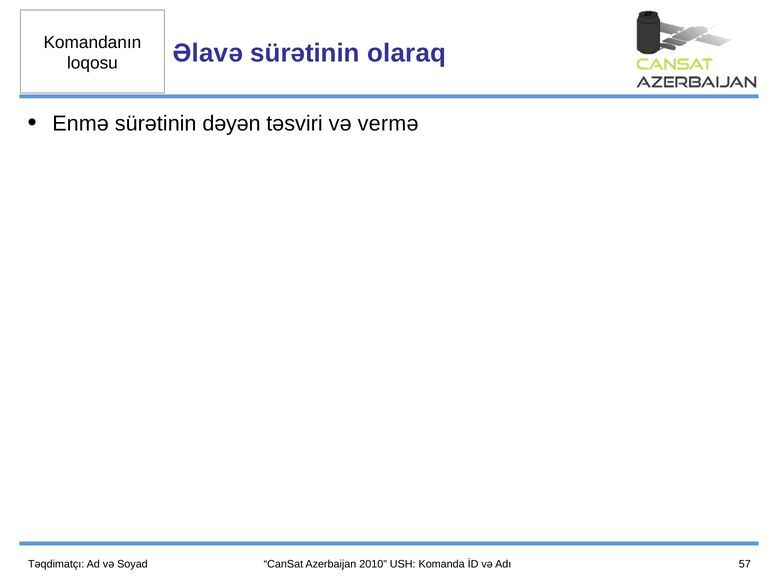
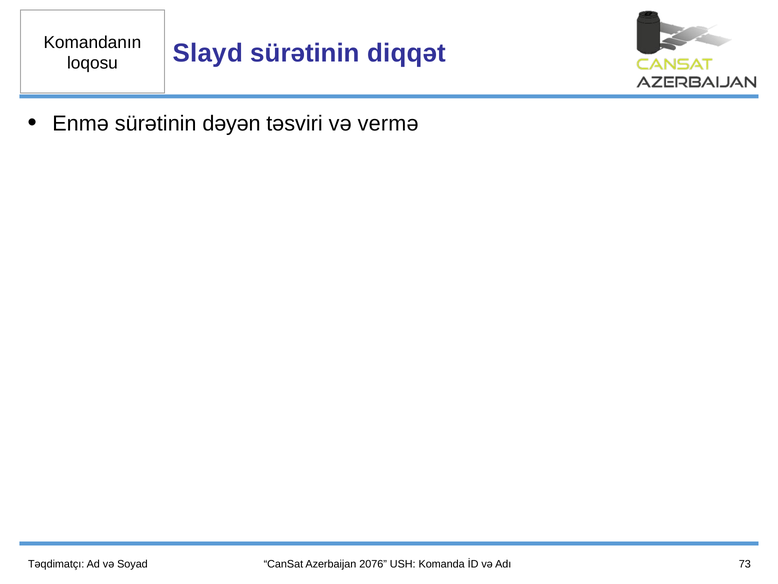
Əlavə: Əlavə -> Slayd
olaraq: olaraq -> diqqət
2010: 2010 -> 2076
57: 57 -> 73
